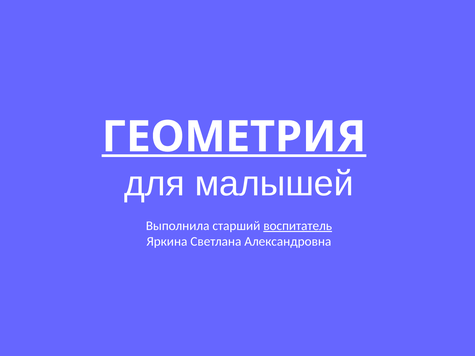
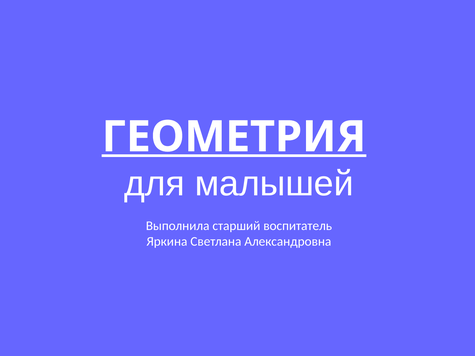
воспитатель underline: present -> none
